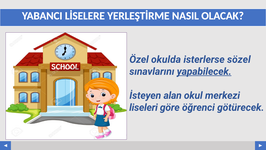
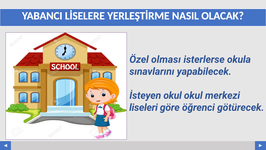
okulda: okulda -> olması
sözel: sözel -> okula
yapabilecek underline: present -> none
İsteyen alan: alan -> okul
